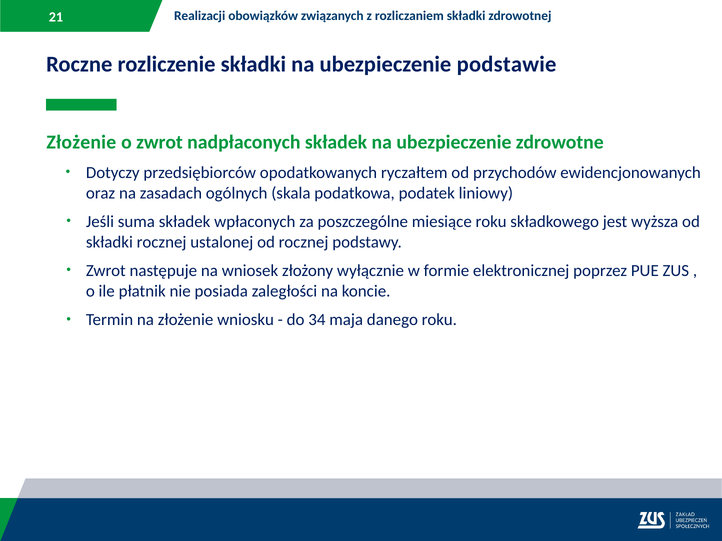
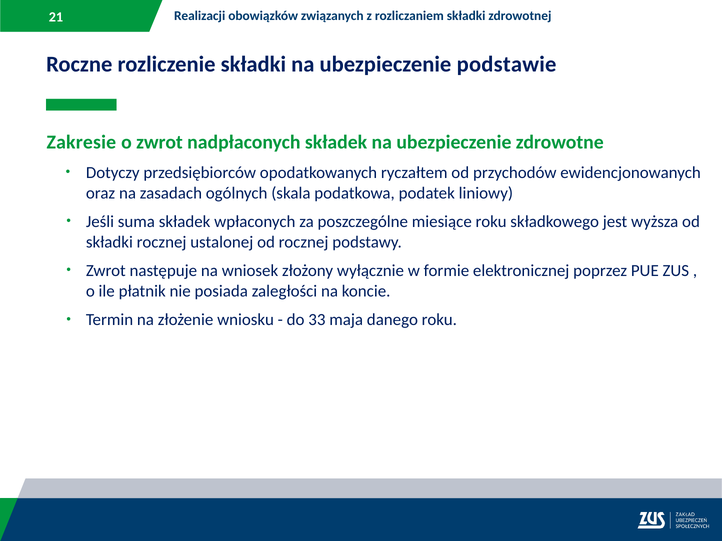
Złożenie at (81, 143): Złożenie -> Zakresie
34: 34 -> 33
